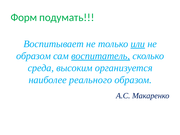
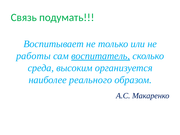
Форм: Форм -> Связь
или underline: present -> none
образом at (34, 56): образом -> работы
